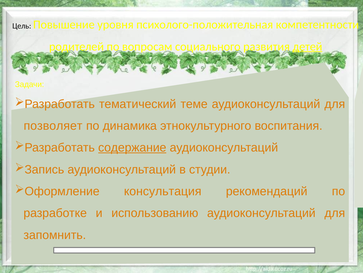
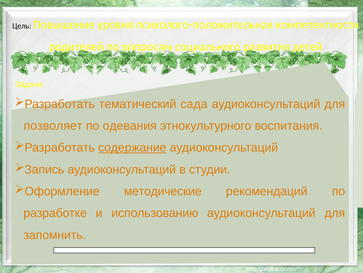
детей underline: present -> none
теме: теме -> сада
динамика: динамика -> одевания
консультация: консультация -> методические
